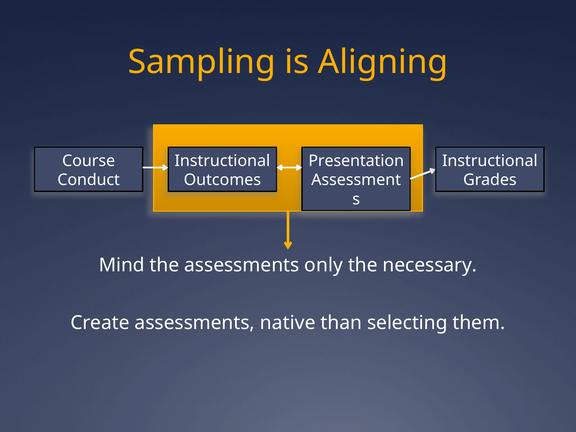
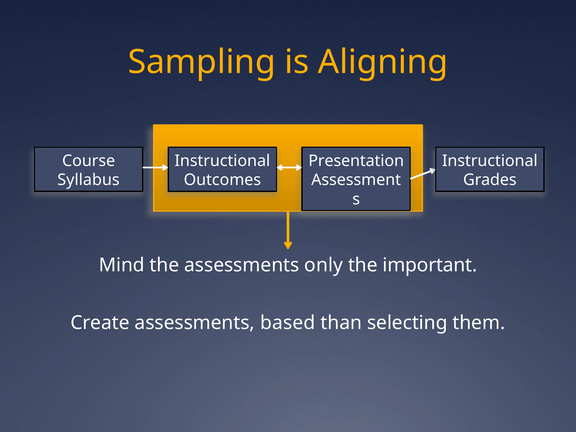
Conduct: Conduct -> Syllabus
necessary: necessary -> important
native: native -> based
